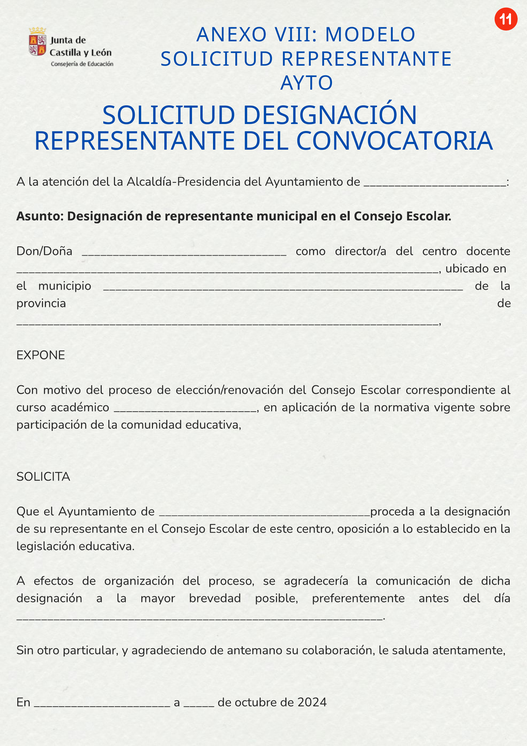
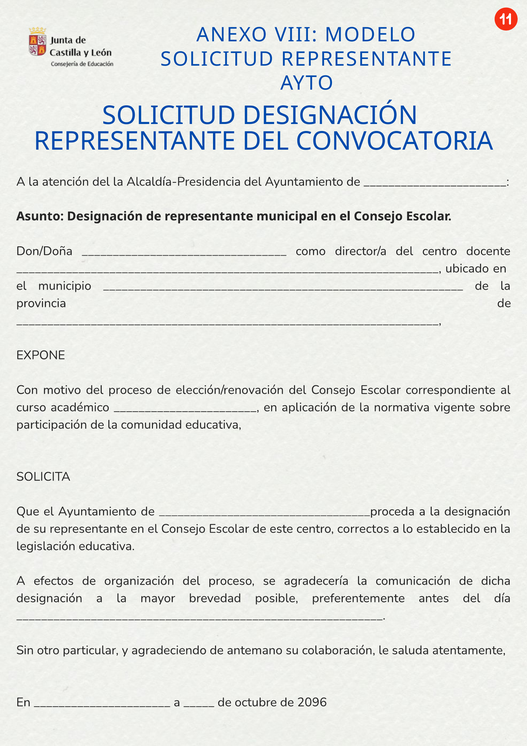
oposición: oposición -> correctos
2024: 2024 -> 2096
